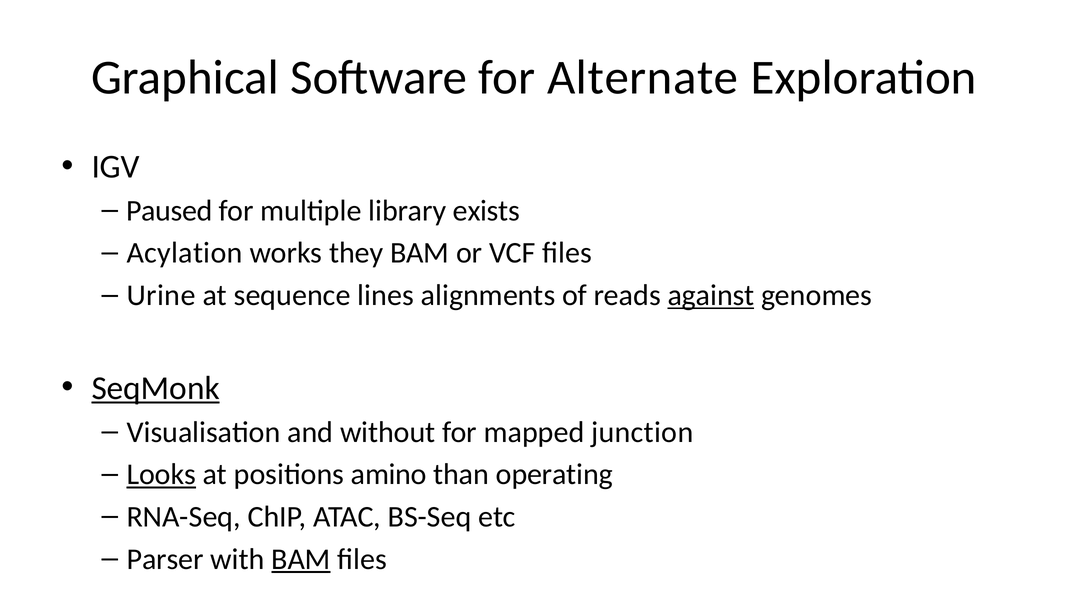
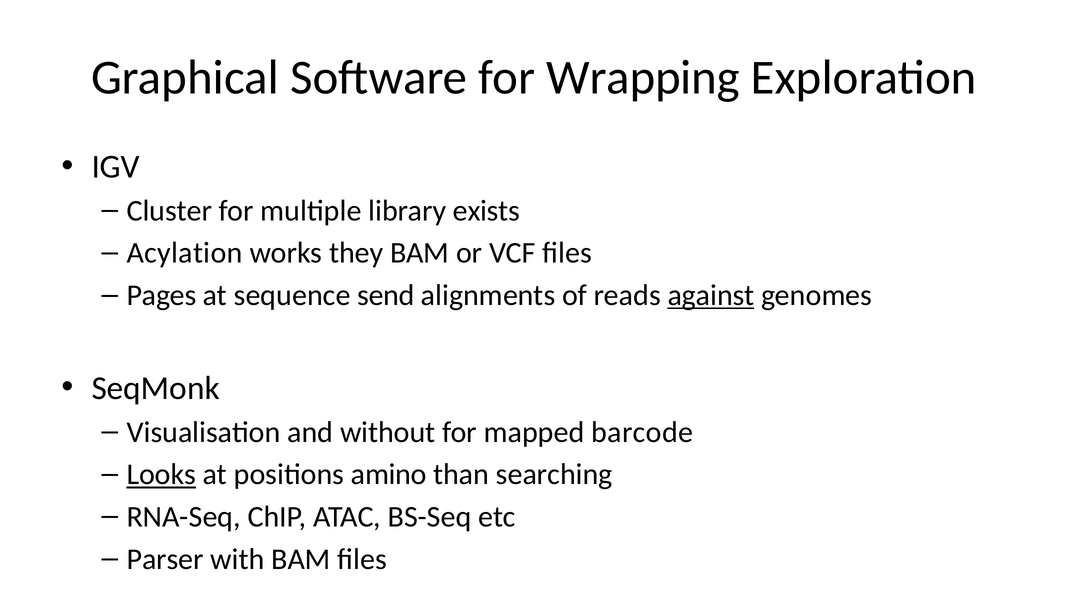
Alternate: Alternate -> Wrapping
Paused: Paused -> Cluster
Urine: Urine -> Pages
lines: lines -> send
SeqMonk underline: present -> none
junction: junction -> barcode
operating: operating -> searching
BAM at (301, 559) underline: present -> none
